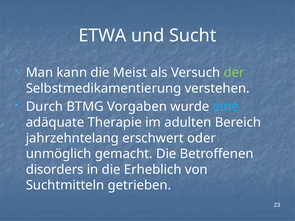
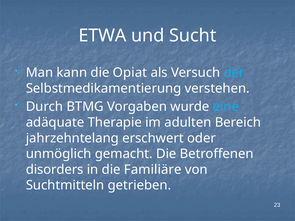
Meist: Meist -> Opiat
der colour: light green -> light blue
Erheblich: Erheblich -> Familiäre
